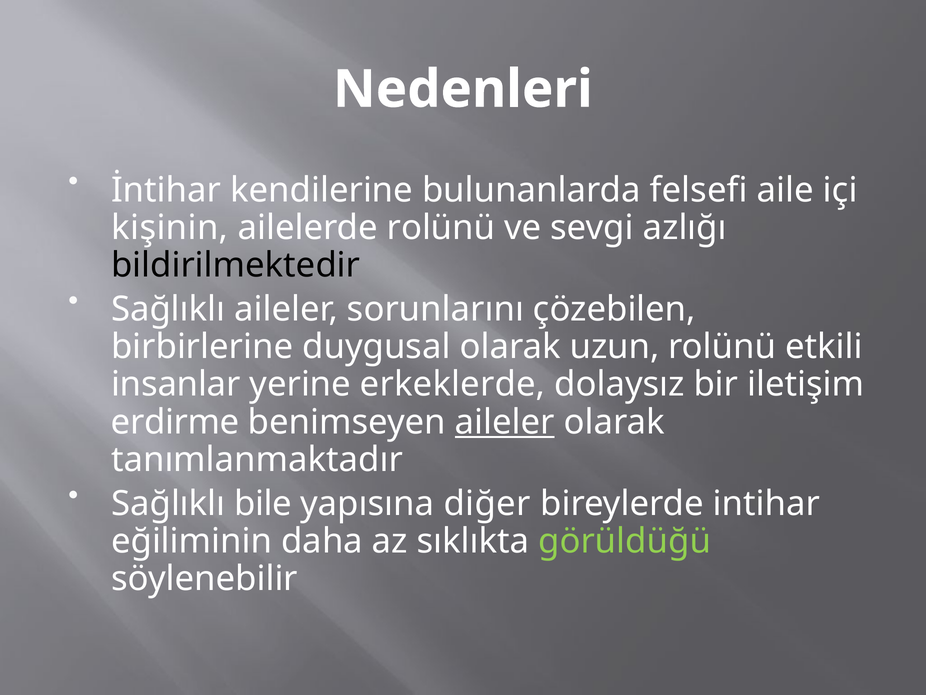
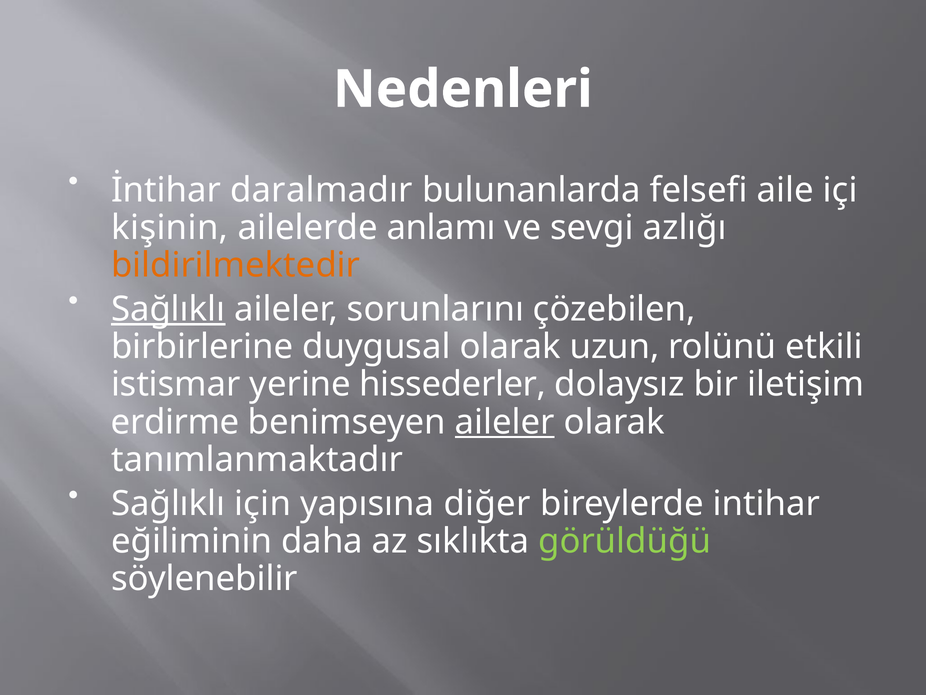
kendilerine: kendilerine -> daralmadır
ailelerde rolünü: rolünü -> anlamı
bildirilmektedir colour: black -> orange
Sağlıklı at (168, 309) underline: none -> present
insanlar: insanlar -> istismar
erkeklerde: erkeklerde -> hissederler
bile: bile -> için
